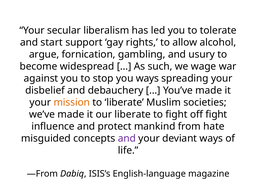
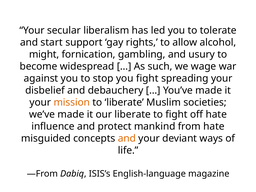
argue: argue -> might
you ways: ways -> fight
off fight: fight -> hate
and at (127, 138) colour: purple -> orange
